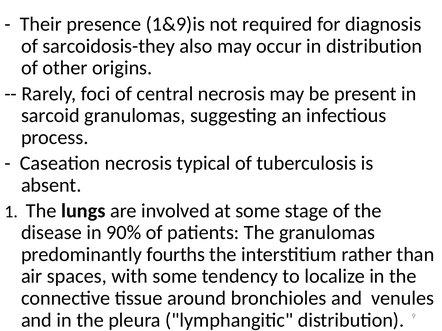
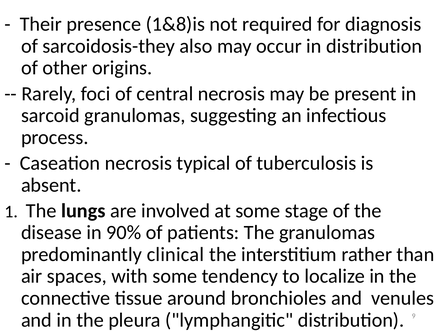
1&9)is: 1&9)is -> 1&8)is
fourths: fourths -> clinical
